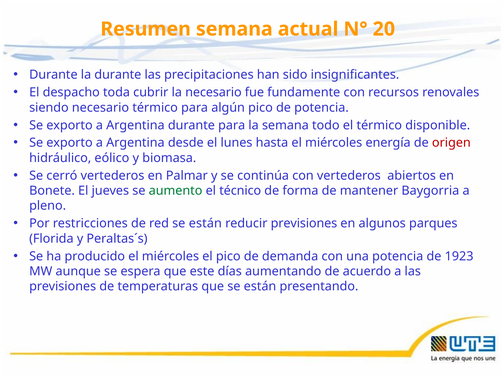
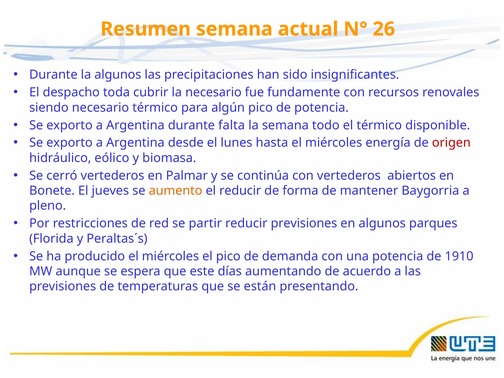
20: 20 -> 26
la durante: durante -> algunos
durante para: para -> falta
aumento colour: green -> orange
el técnico: técnico -> reducir
red se están: están -> partir
1923: 1923 -> 1910
